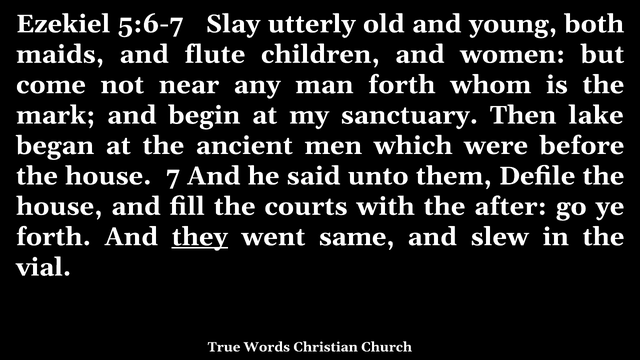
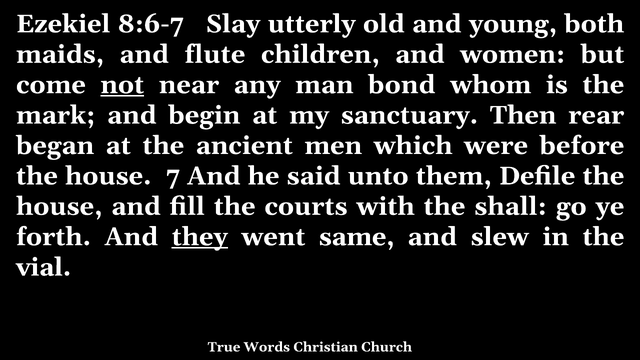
5:6-7: 5:6-7 -> 8:6-7
not underline: none -> present
man forth: forth -> bond
lake: lake -> rear
after: after -> shall
